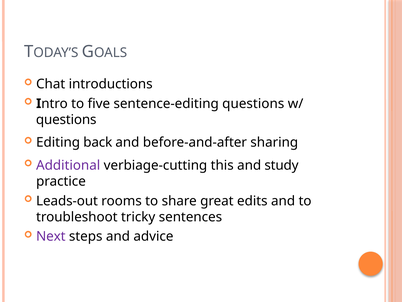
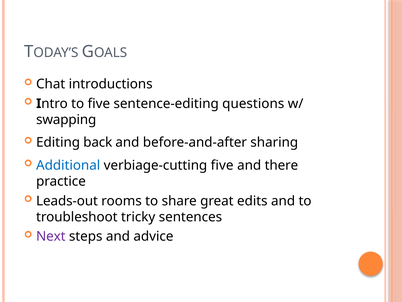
questions at (66, 120): questions -> swapping
Additional colour: purple -> blue
verbiage-cutting this: this -> five
study: study -> there
